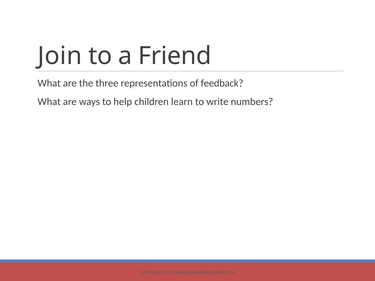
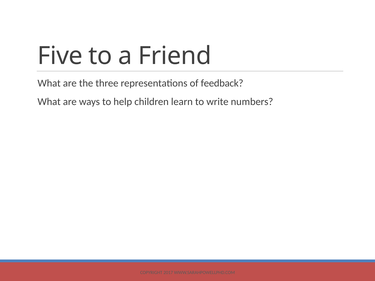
Join: Join -> Five
